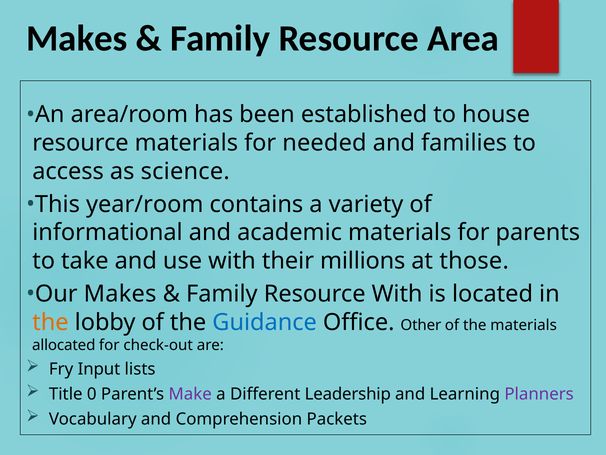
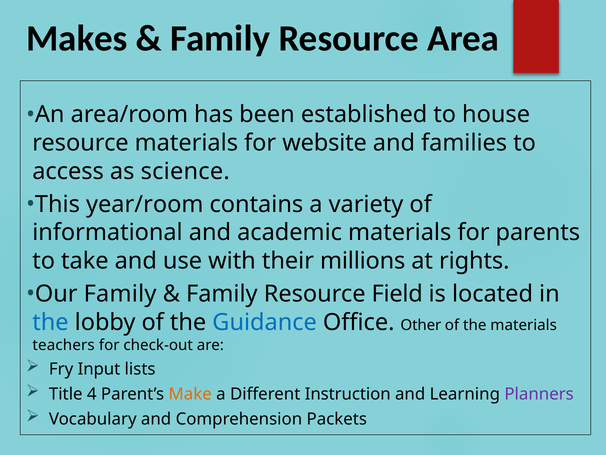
needed: needed -> website
those: those -> rights
Our Makes: Makes -> Family
Resource With: With -> Field
the at (50, 322) colour: orange -> blue
allocated: allocated -> teachers
0: 0 -> 4
Make colour: purple -> orange
Leadership: Leadership -> Instruction
